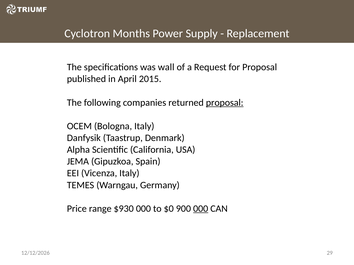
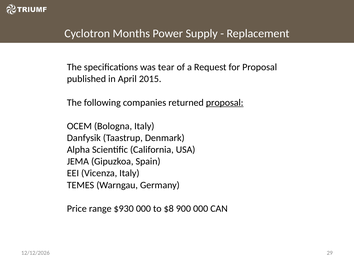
wall: wall -> tear
$0: $0 -> $8
000 at (201, 209) underline: present -> none
